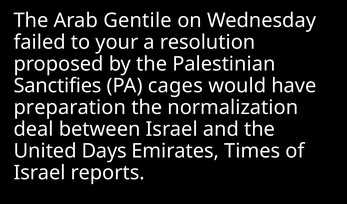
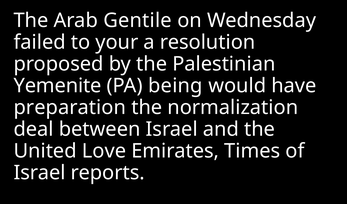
Sanctifies: Sanctifies -> Yemenite
cages: cages -> being
Days: Days -> Love
